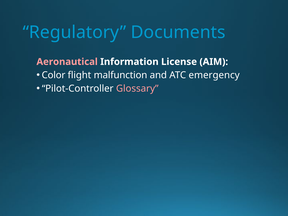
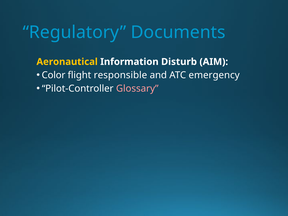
Aeronautical colour: pink -> yellow
License: License -> Disturb
malfunction: malfunction -> responsible
